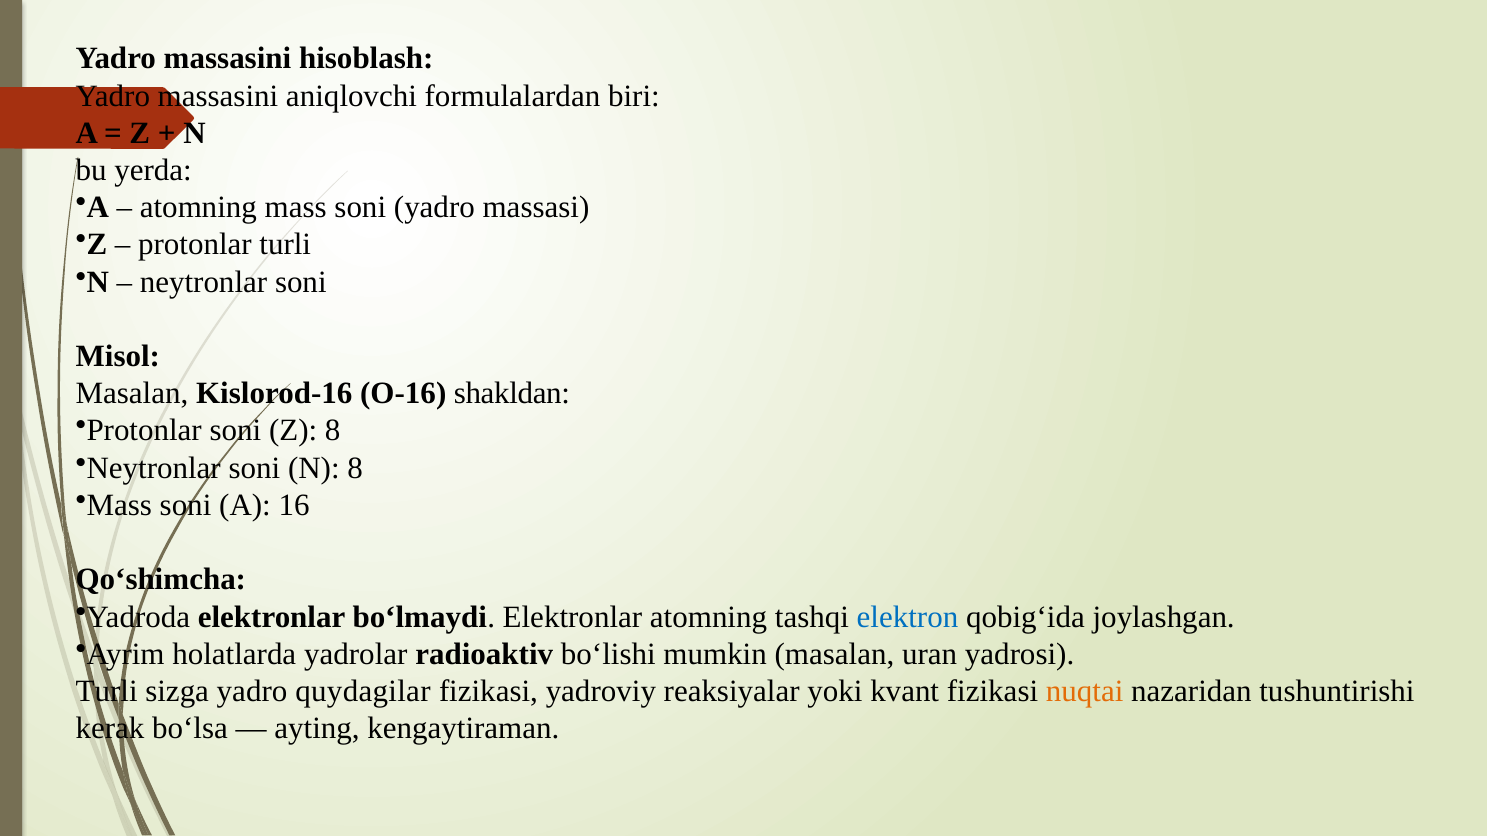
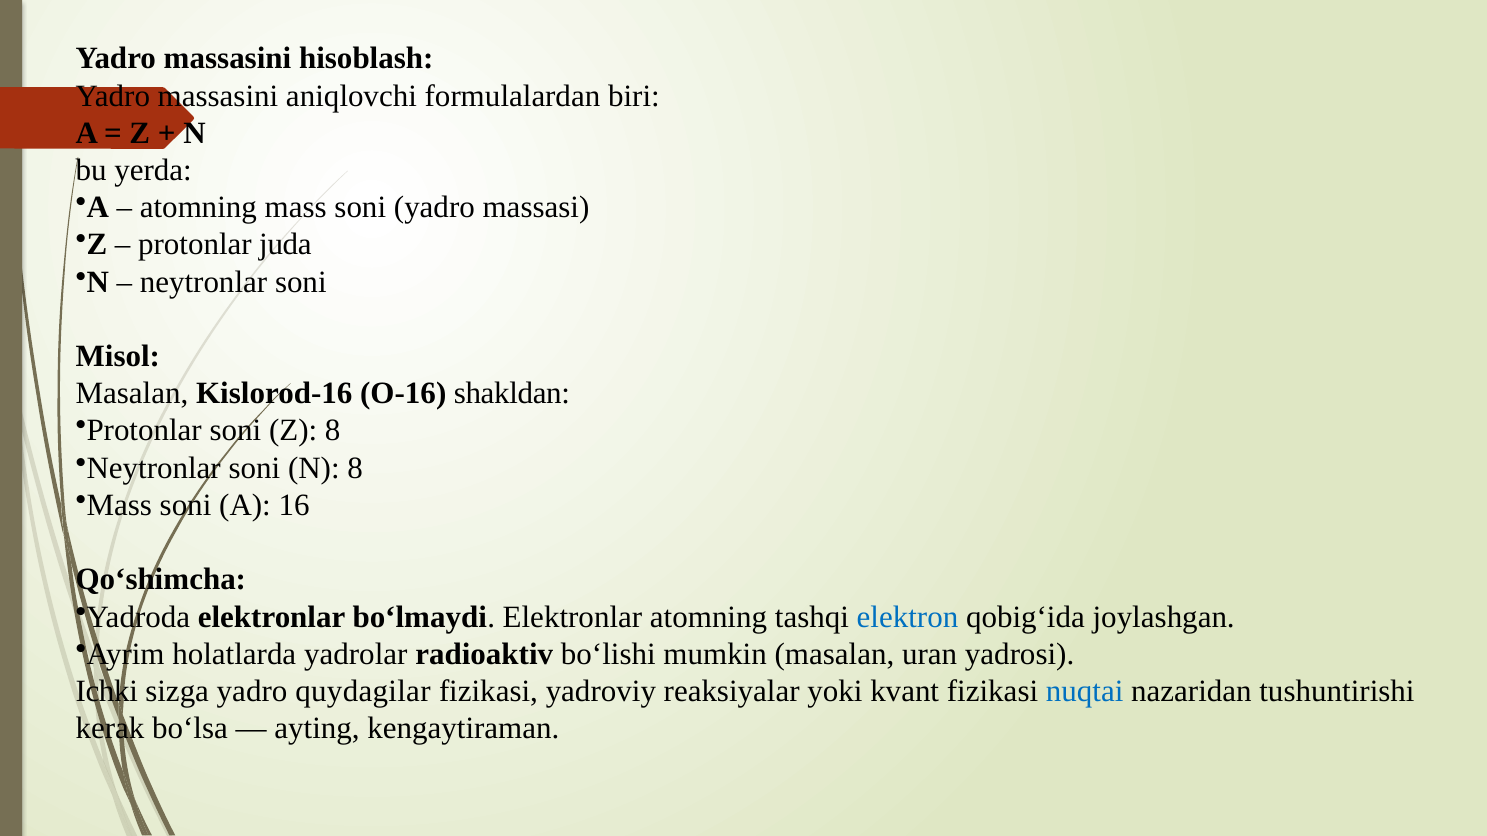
protonlar turli: turli -> juda
Turli at (107, 692): Turli -> Ichki
nuqtai colour: orange -> blue
